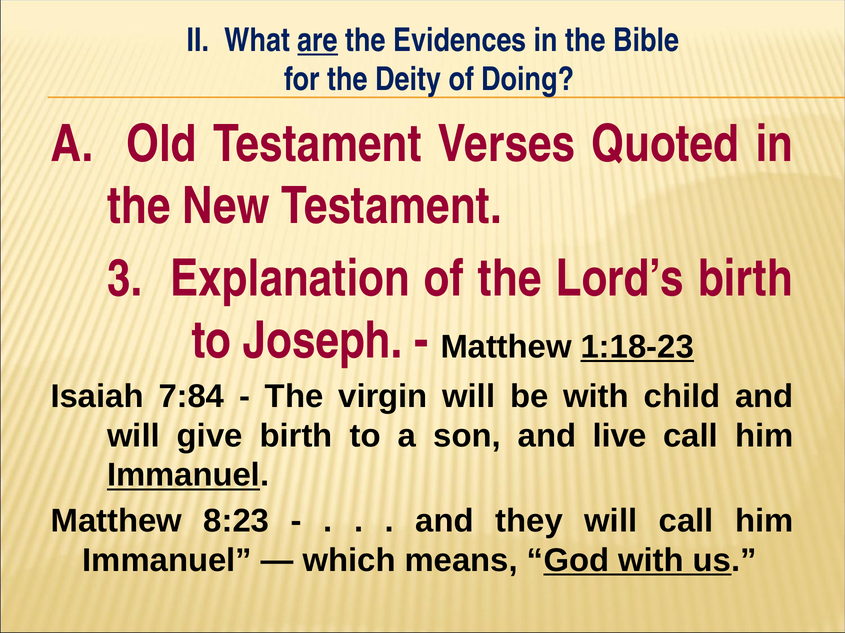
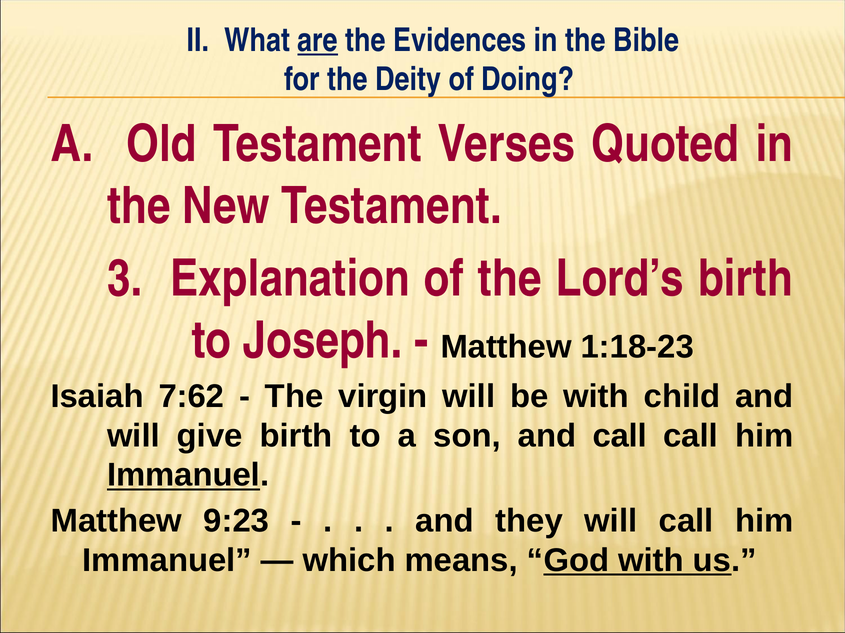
1:18-23 underline: present -> none
7:84: 7:84 -> 7:62
and live: live -> call
8:23: 8:23 -> 9:23
